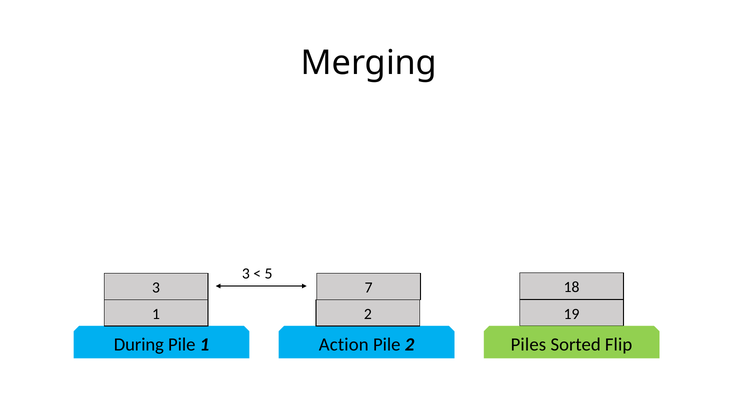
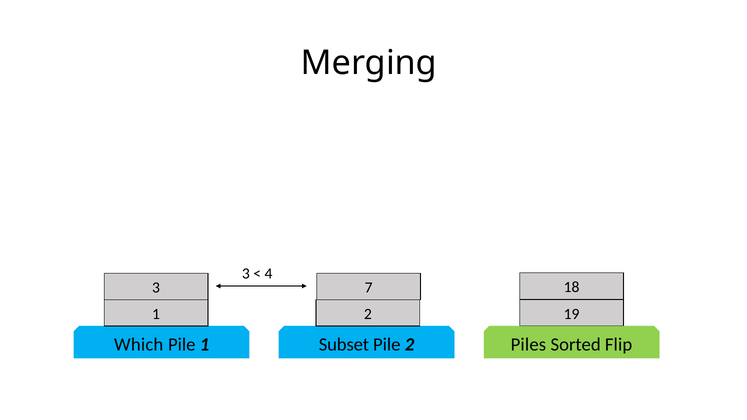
5: 5 -> 4
During: During -> Which
Action: Action -> Subset
